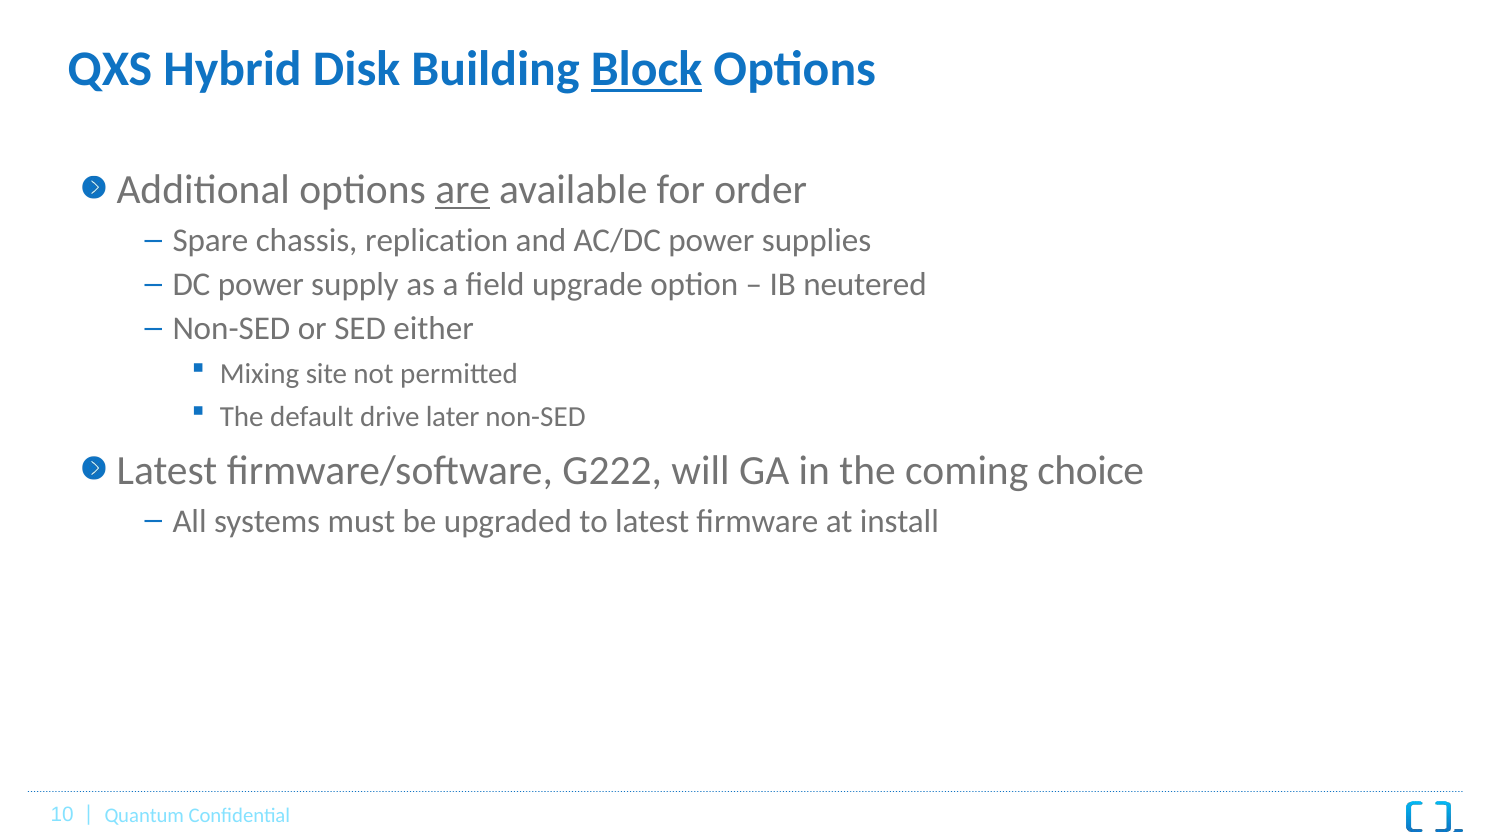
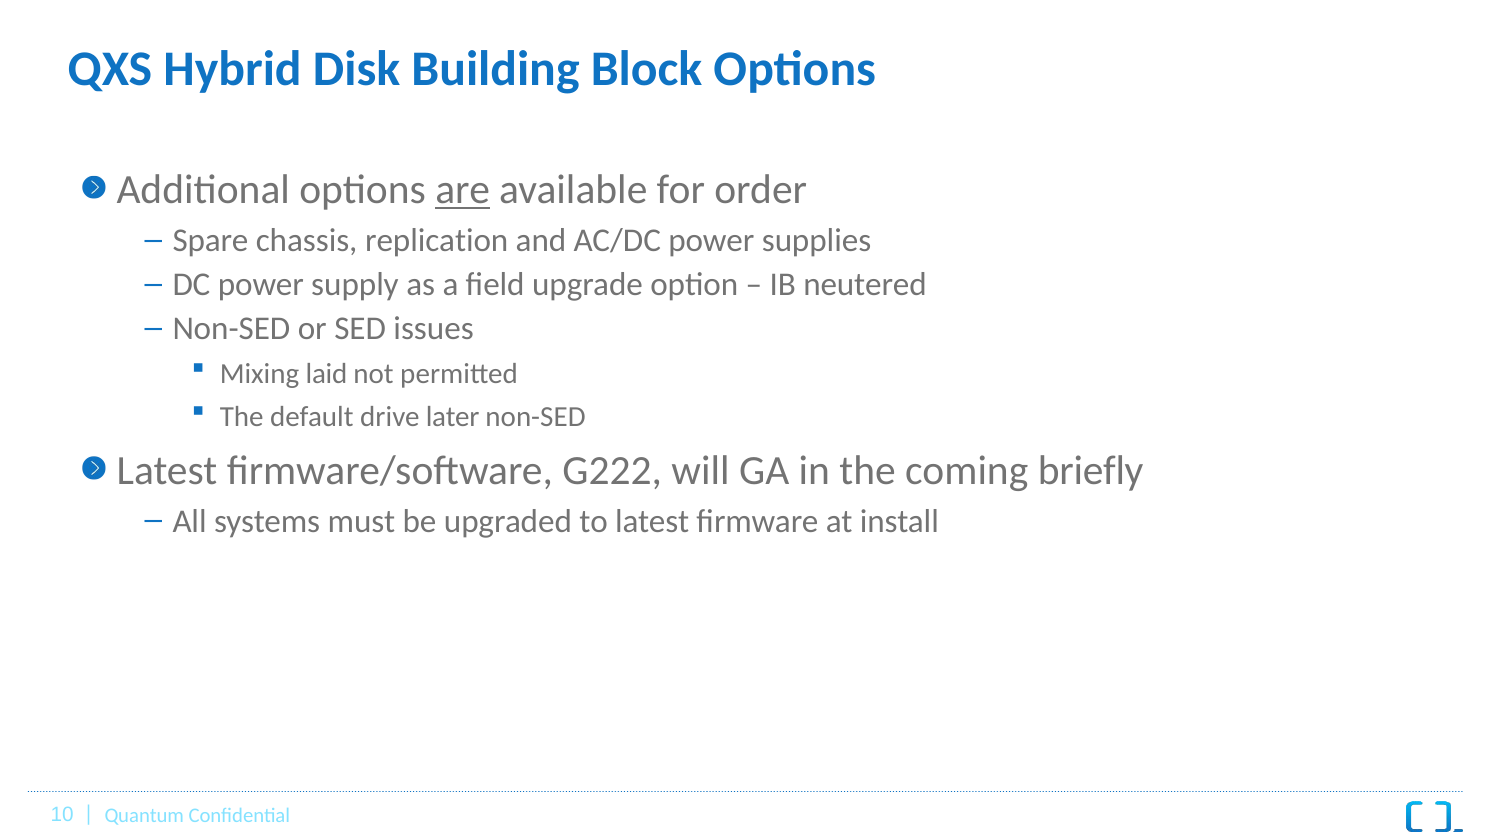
Block underline: present -> none
either: either -> issues
site: site -> laid
choice: choice -> briefly
